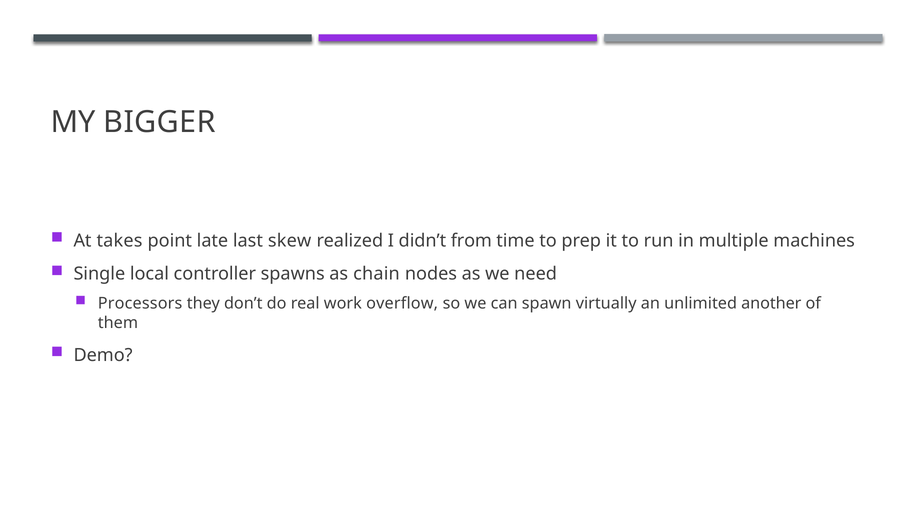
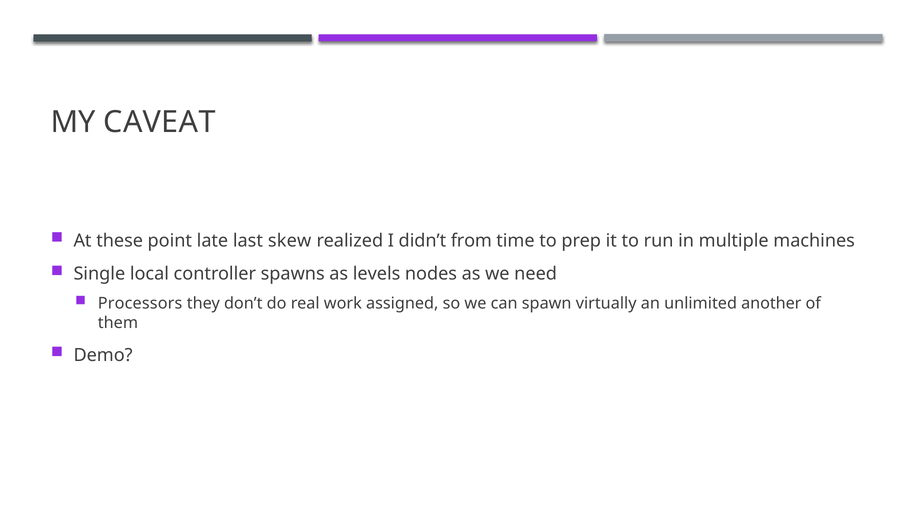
BIGGER: BIGGER -> CAVEAT
takes: takes -> these
chain: chain -> levels
overflow: overflow -> assigned
